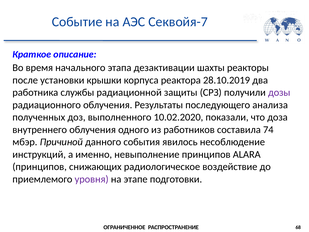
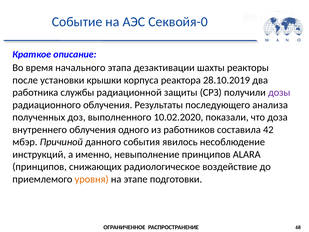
Секвойя-7: Секвойя-7 -> Секвойя-0
74: 74 -> 42
уровня colour: purple -> orange
